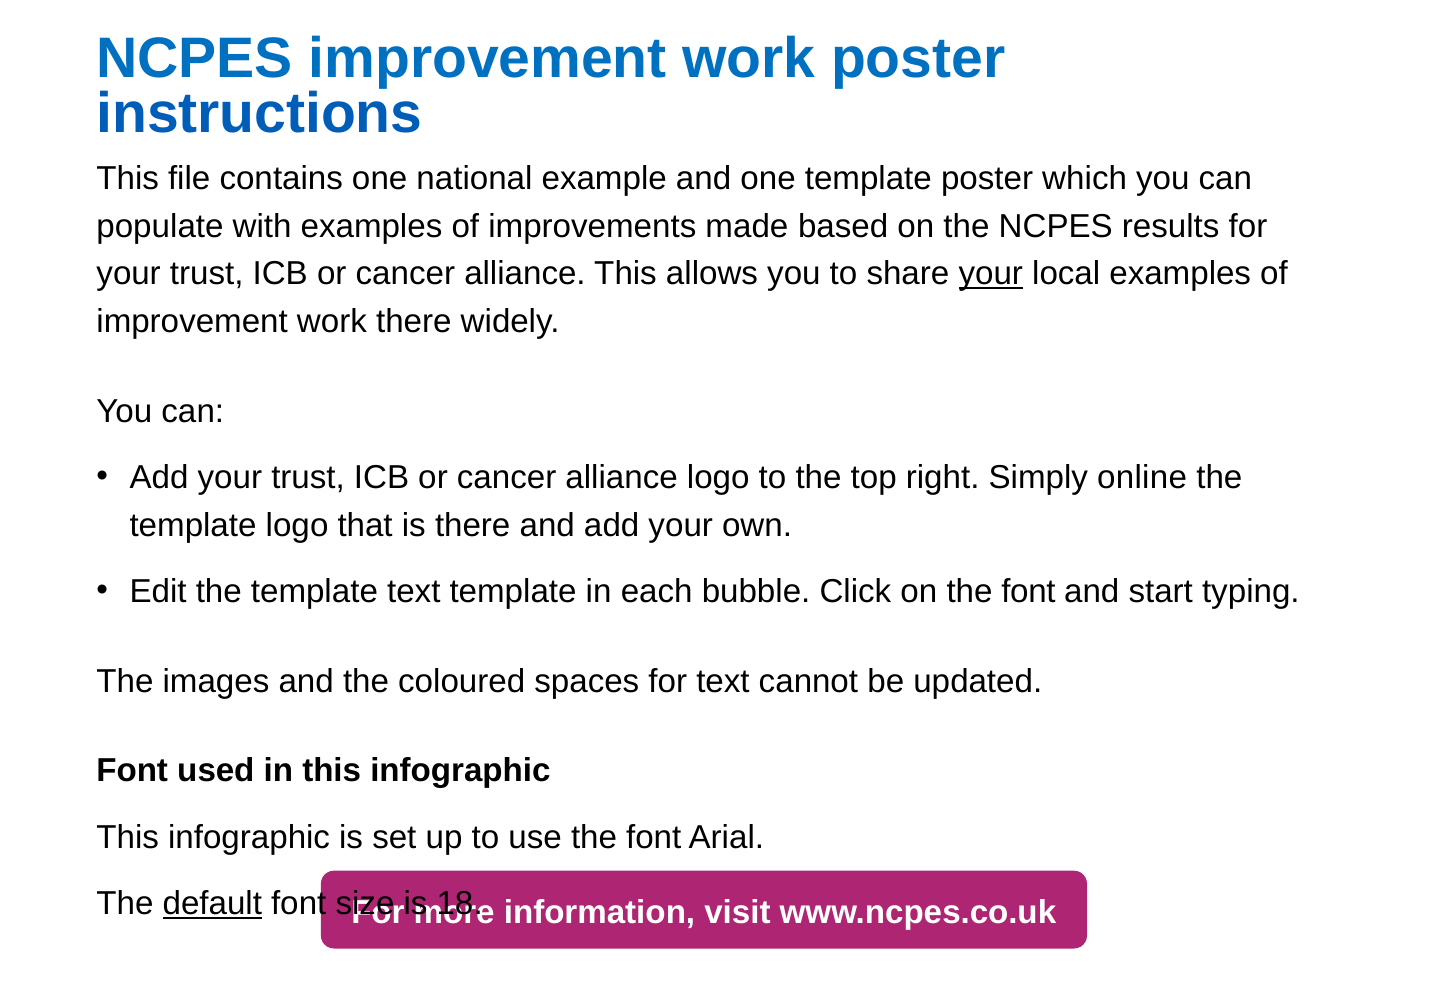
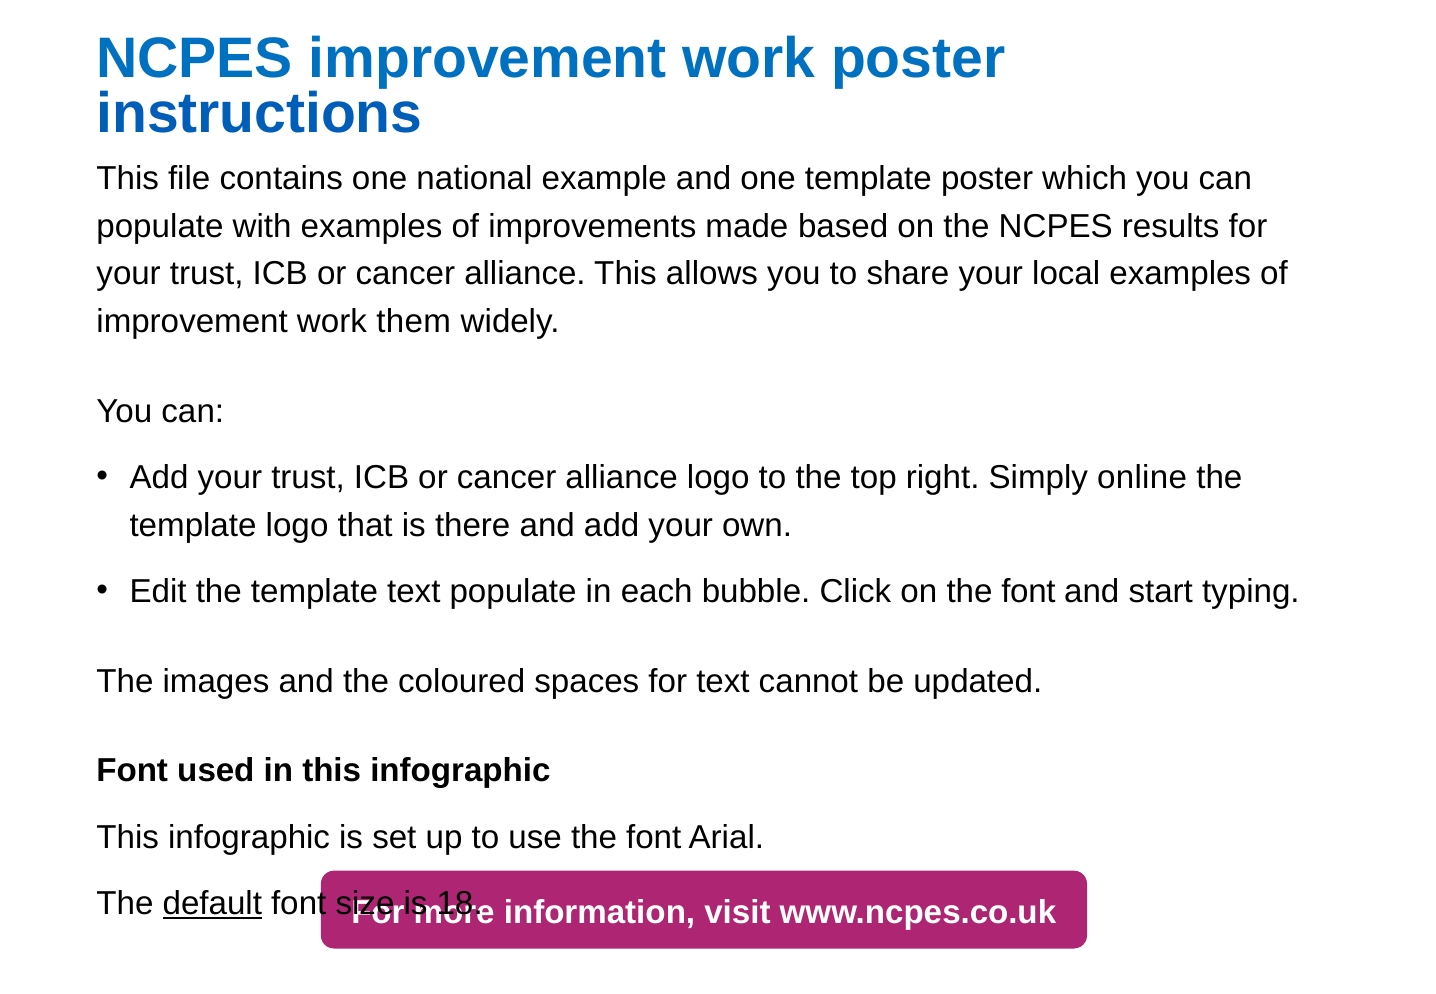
your at (991, 274) underline: present -> none
work there: there -> them
text template: template -> populate
